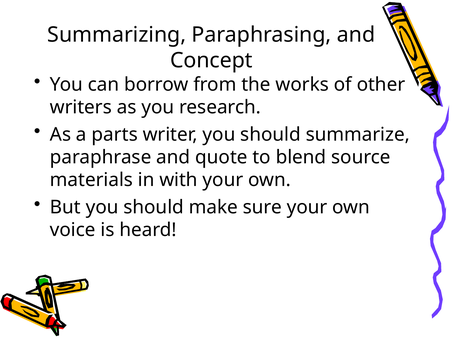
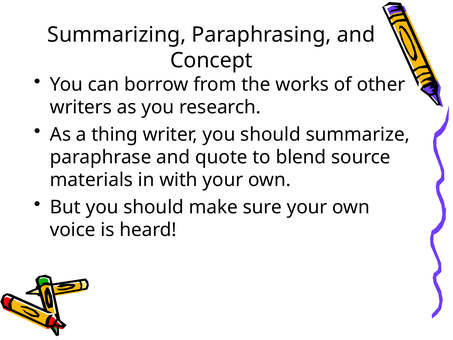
parts: parts -> thing
